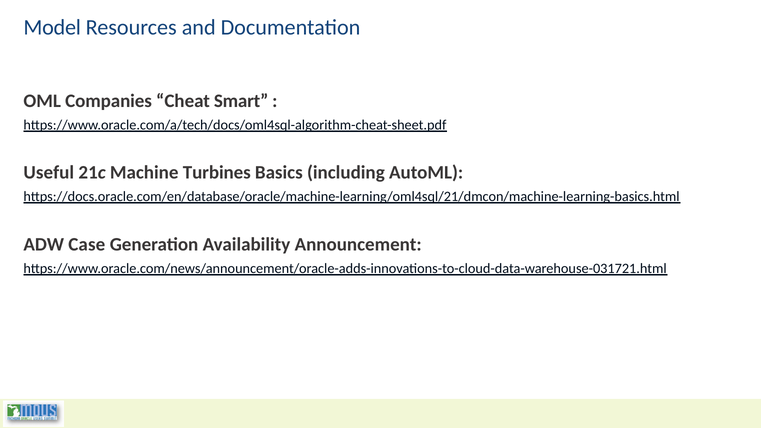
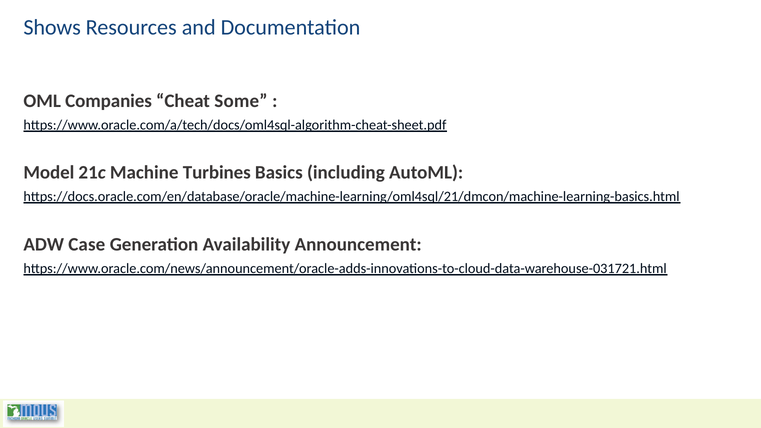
Model: Model -> Shows
Smart: Smart -> Some
Useful: Useful -> Model
